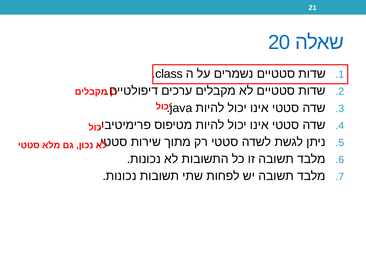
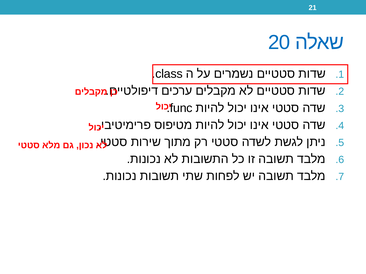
java: java -> func
